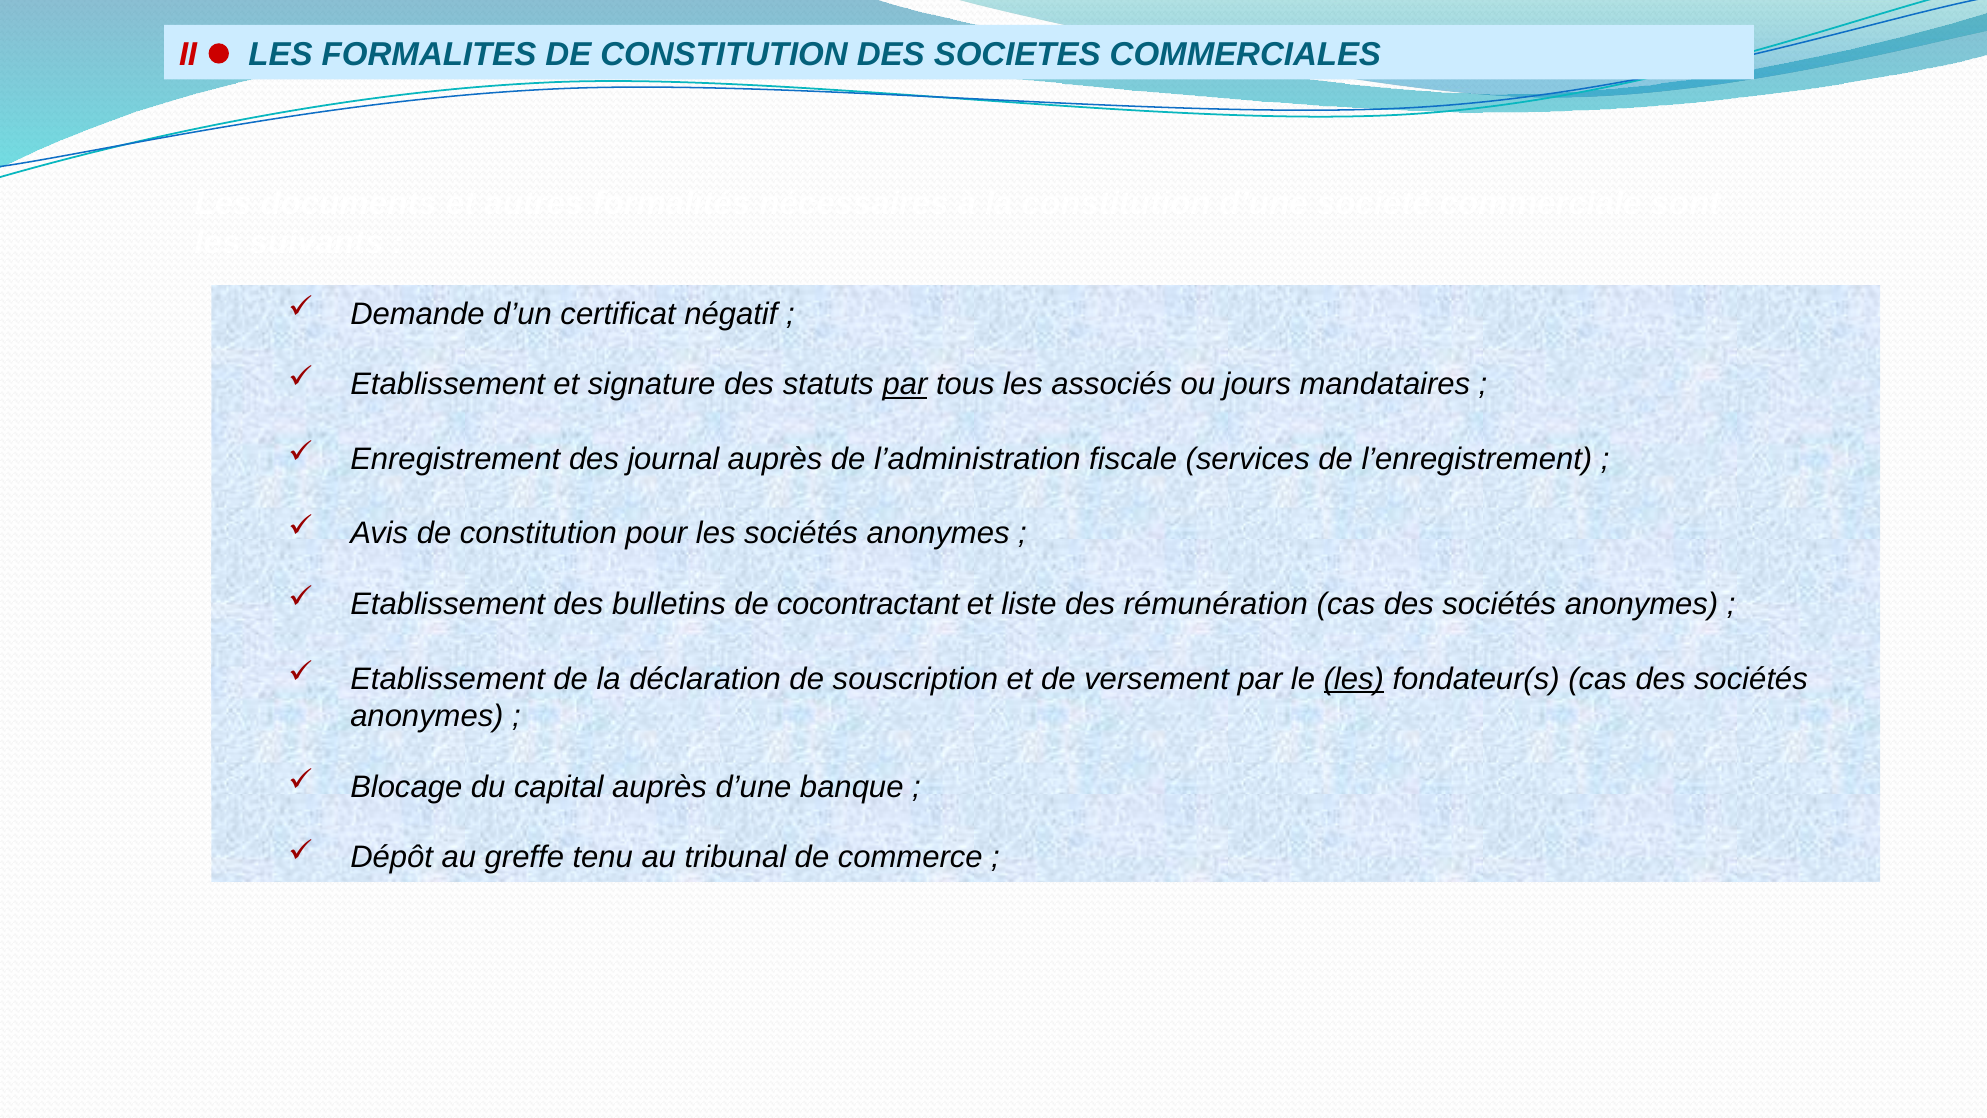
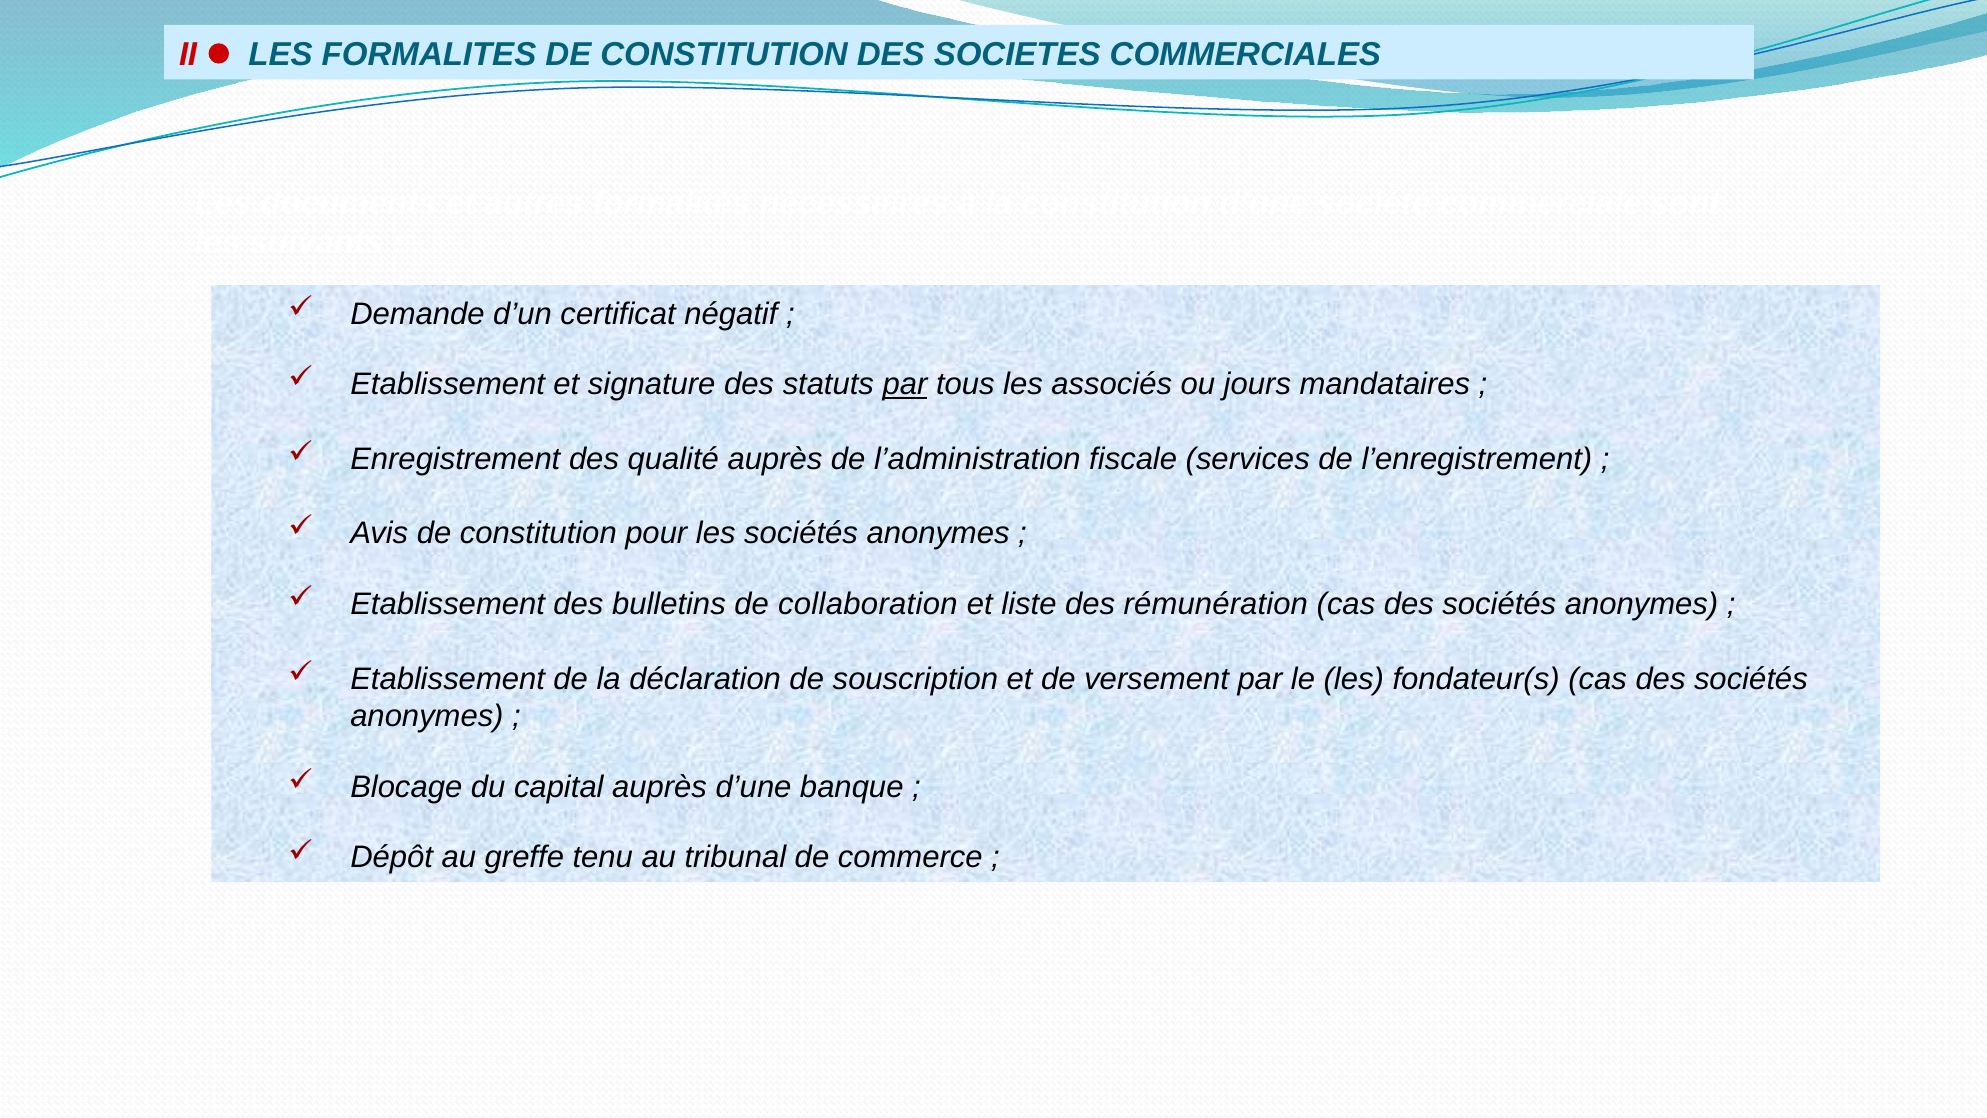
journal: journal -> qualité
cocontractant: cocontractant -> collaboration
les at (1354, 679) underline: present -> none
